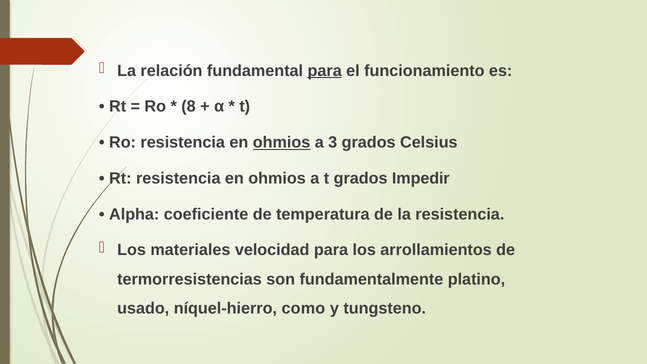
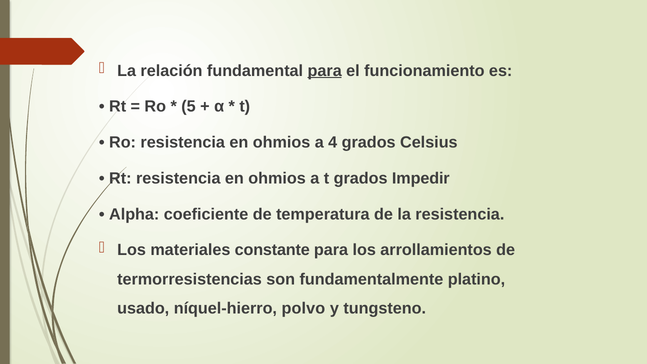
8: 8 -> 5
ohmios at (282, 142) underline: present -> none
3: 3 -> 4
velocidad: velocidad -> constante
como: como -> polvo
